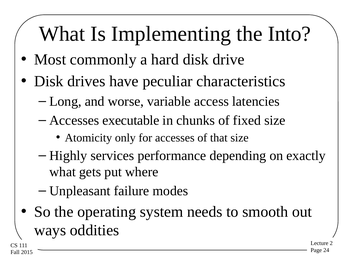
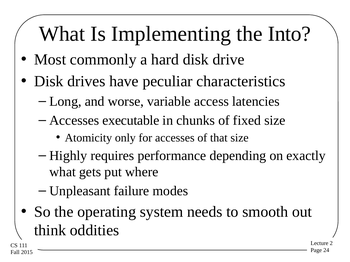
services: services -> requires
ways: ways -> think
